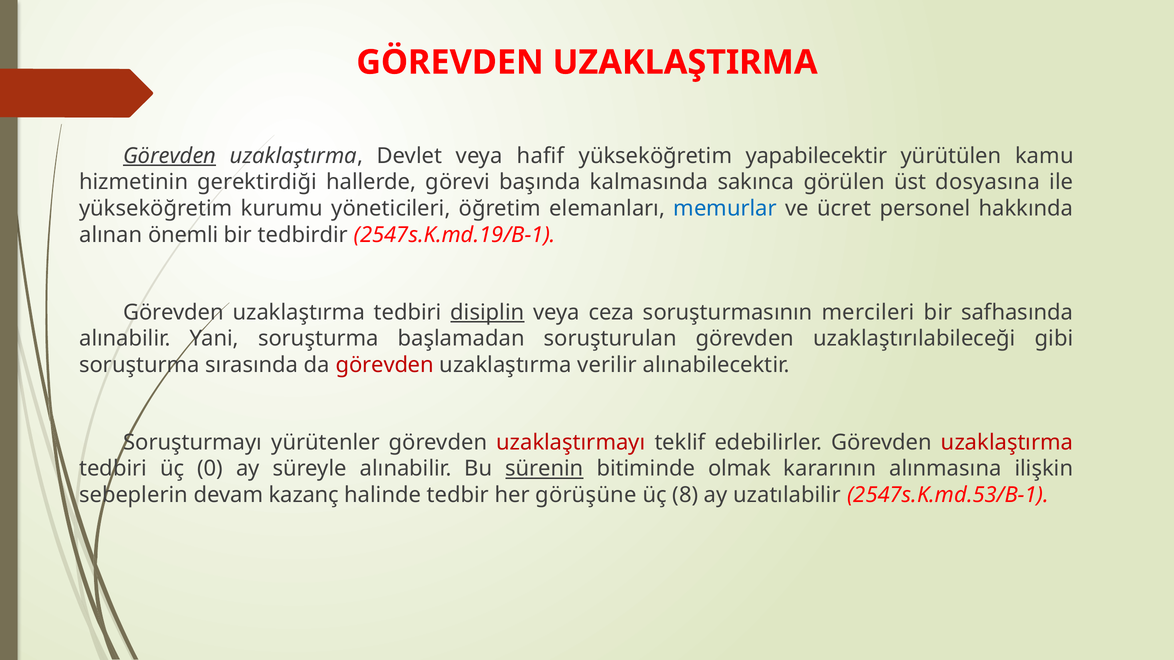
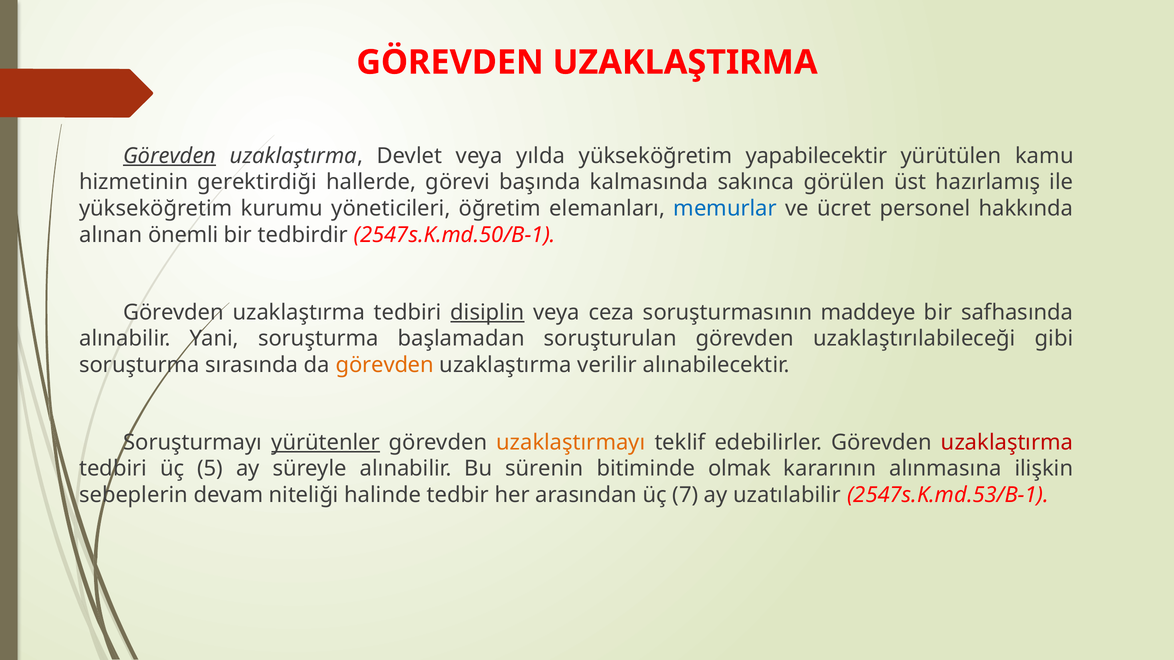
hafif: hafif -> yılda
dosyasına: dosyasına -> hazırlamış
2547s.K.md.19/B-1: 2547s.K.md.19/B-1 -> 2547s.K.md.50/B-1
mercileri: mercileri -> maddeye
görevden at (385, 365) colour: red -> orange
yürütenler underline: none -> present
uzaklaştırmayı colour: red -> orange
0: 0 -> 5
sürenin underline: present -> none
kazanç: kazanç -> niteliği
görüşüne: görüşüne -> arasından
8: 8 -> 7
